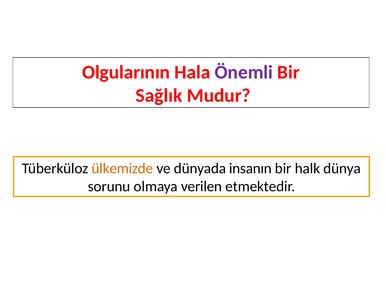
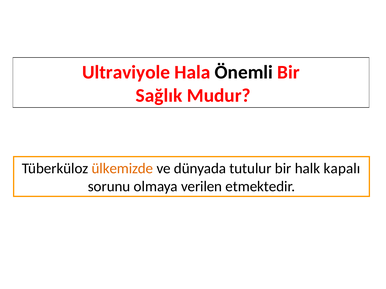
Olgularının: Olgularının -> Ultraviyole
Önemli colour: purple -> black
insanın: insanın -> tutulur
dünya: dünya -> kapalı
